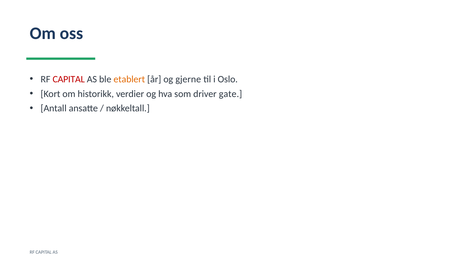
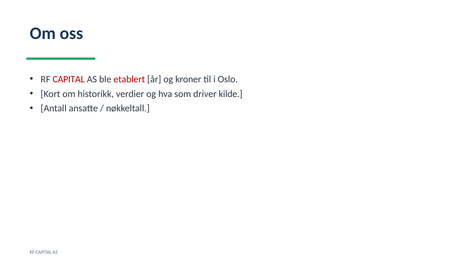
etablert colour: orange -> red
gjerne: gjerne -> kroner
gate: gate -> kilde
